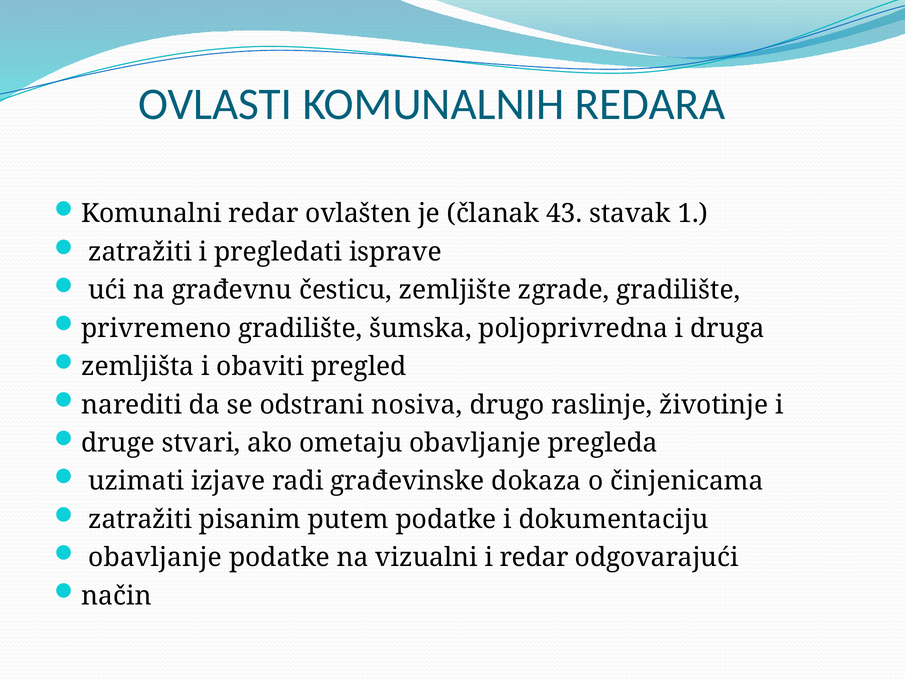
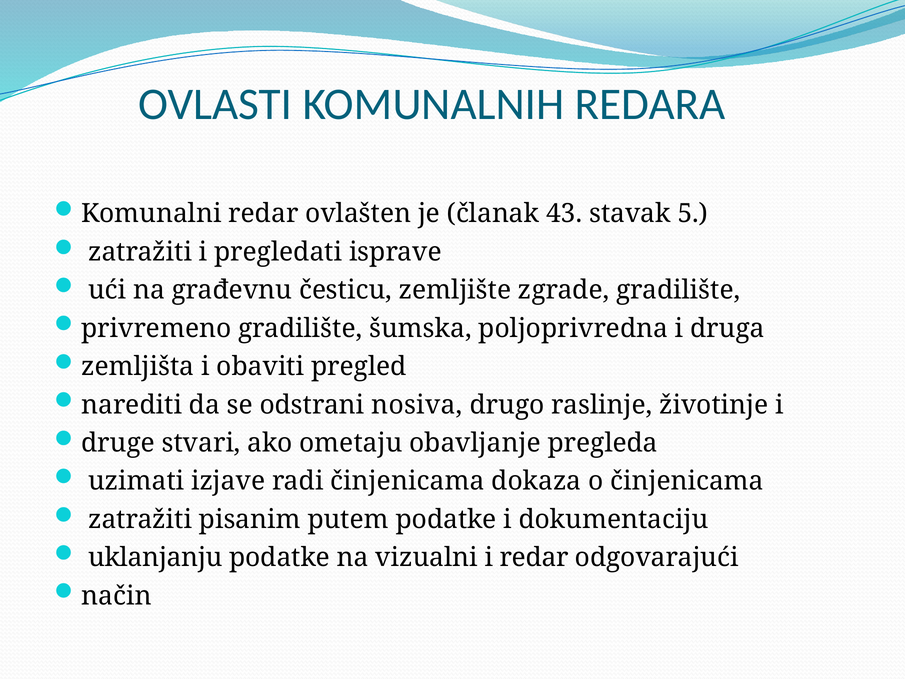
1: 1 -> 5
radi građevinske: građevinske -> činjenicama
obavljanje at (155, 557): obavljanje -> uklanjanju
